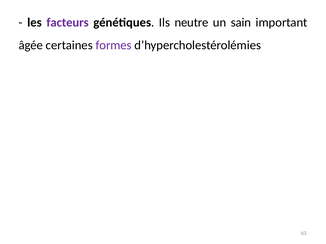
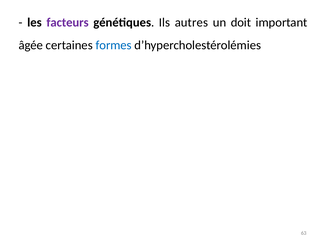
neutre: neutre -> autres
sain: sain -> doit
formes colour: purple -> blue
